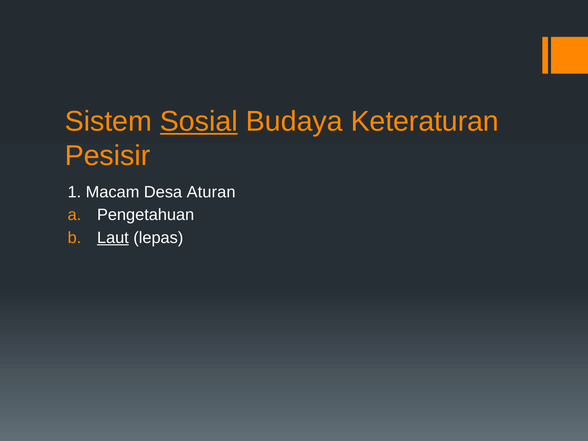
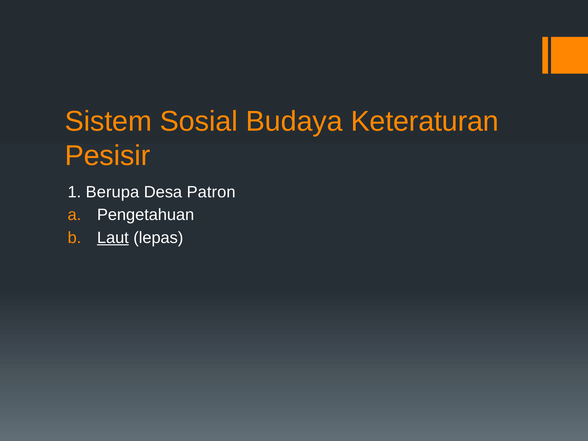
Sosial underline: present -> none
Macam: Macam -> Berupa
Aturan: Aturan -> Patron
